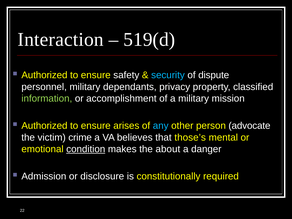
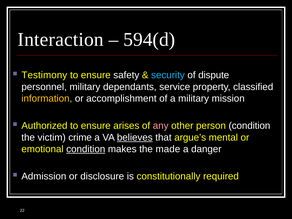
519(d: 519(d -> 594(d
Authorized at (44, 75): Authorized -> Testimony
privacy: privacy -> service
information colour: light green -> yellow
any colour: light blue -> pink
person advocate: advocate -> condition
believes underline: none -> present
those’s: those’s -> argue’s
about: about -> made
